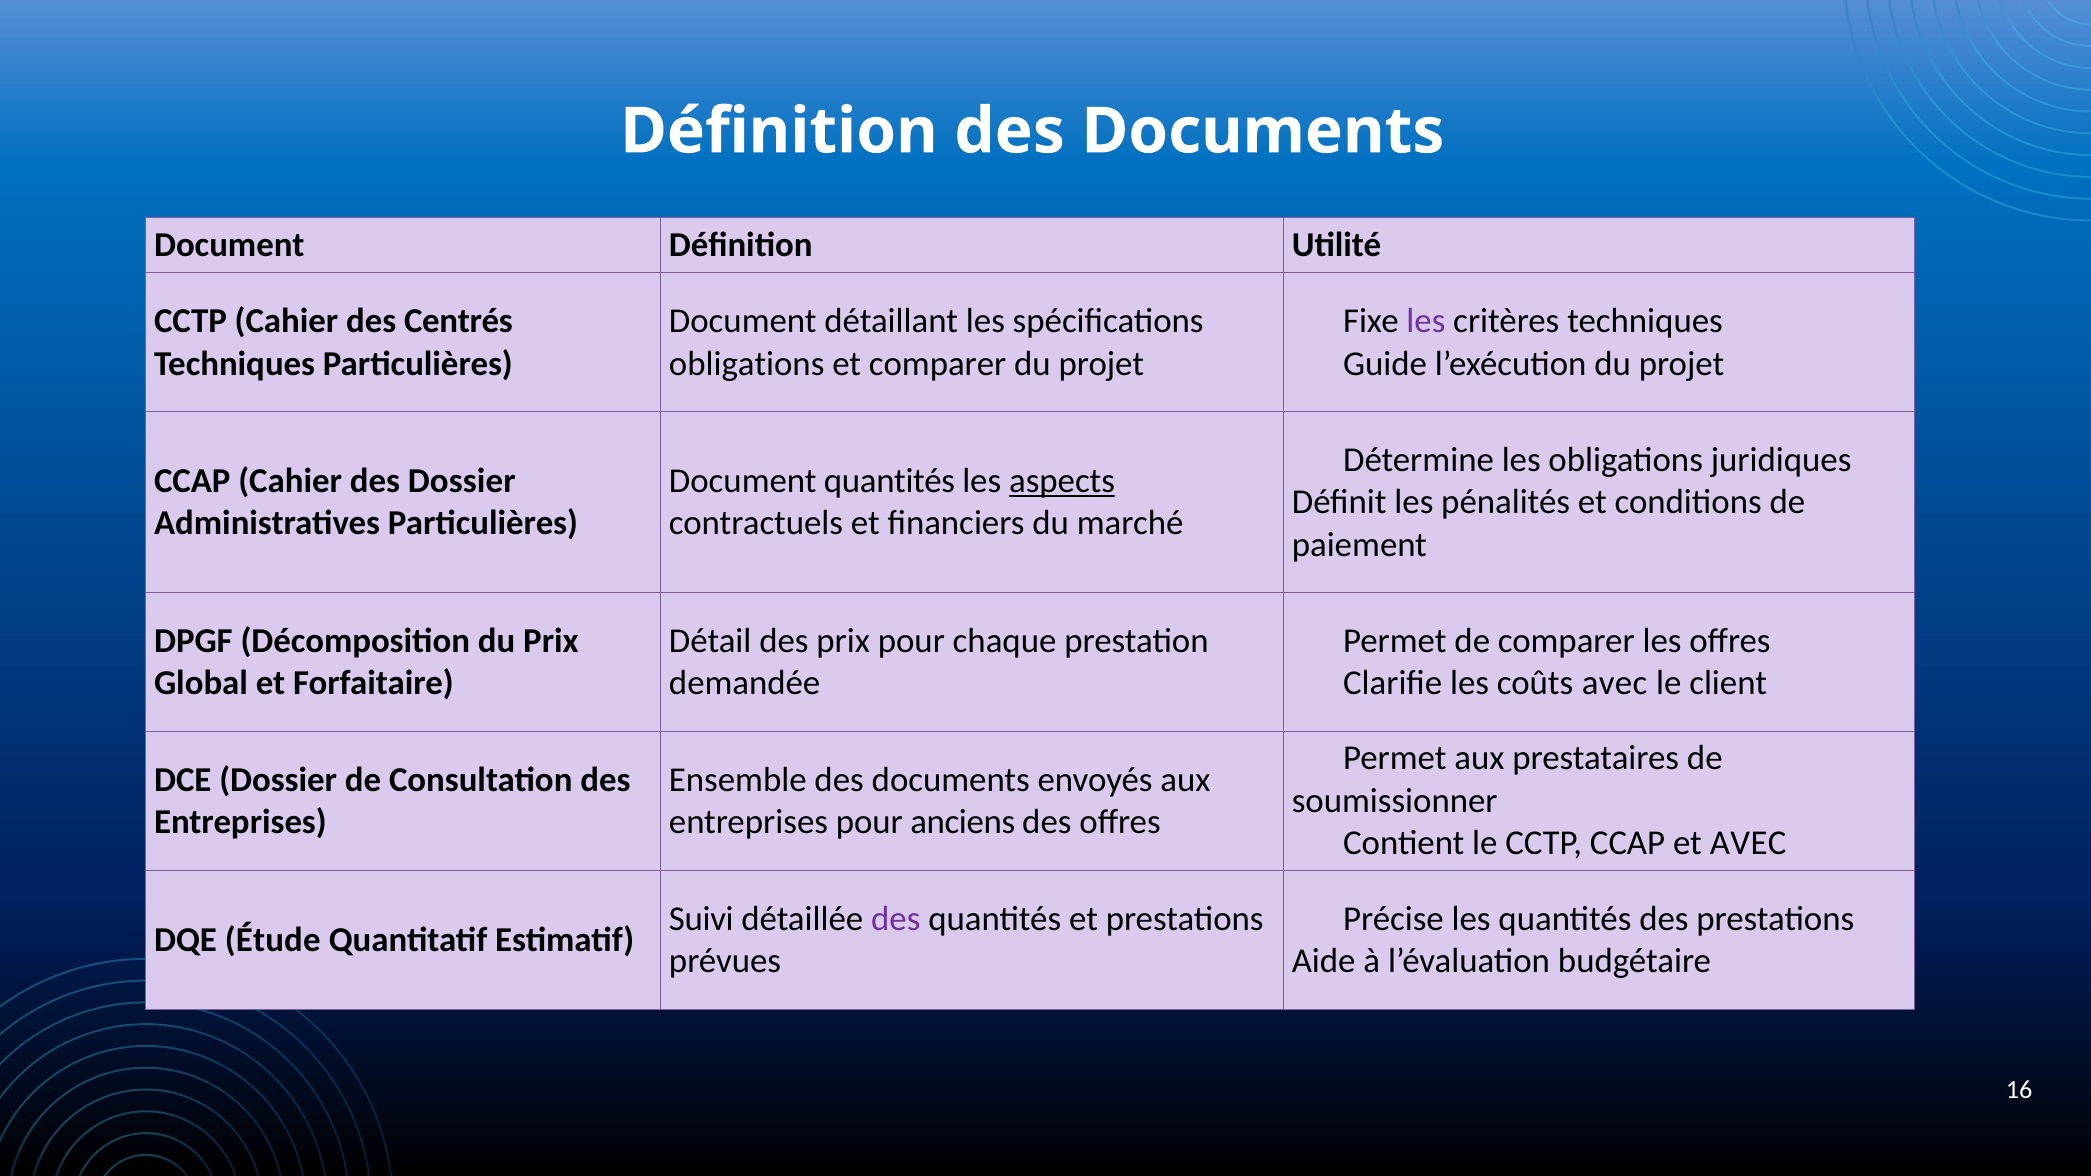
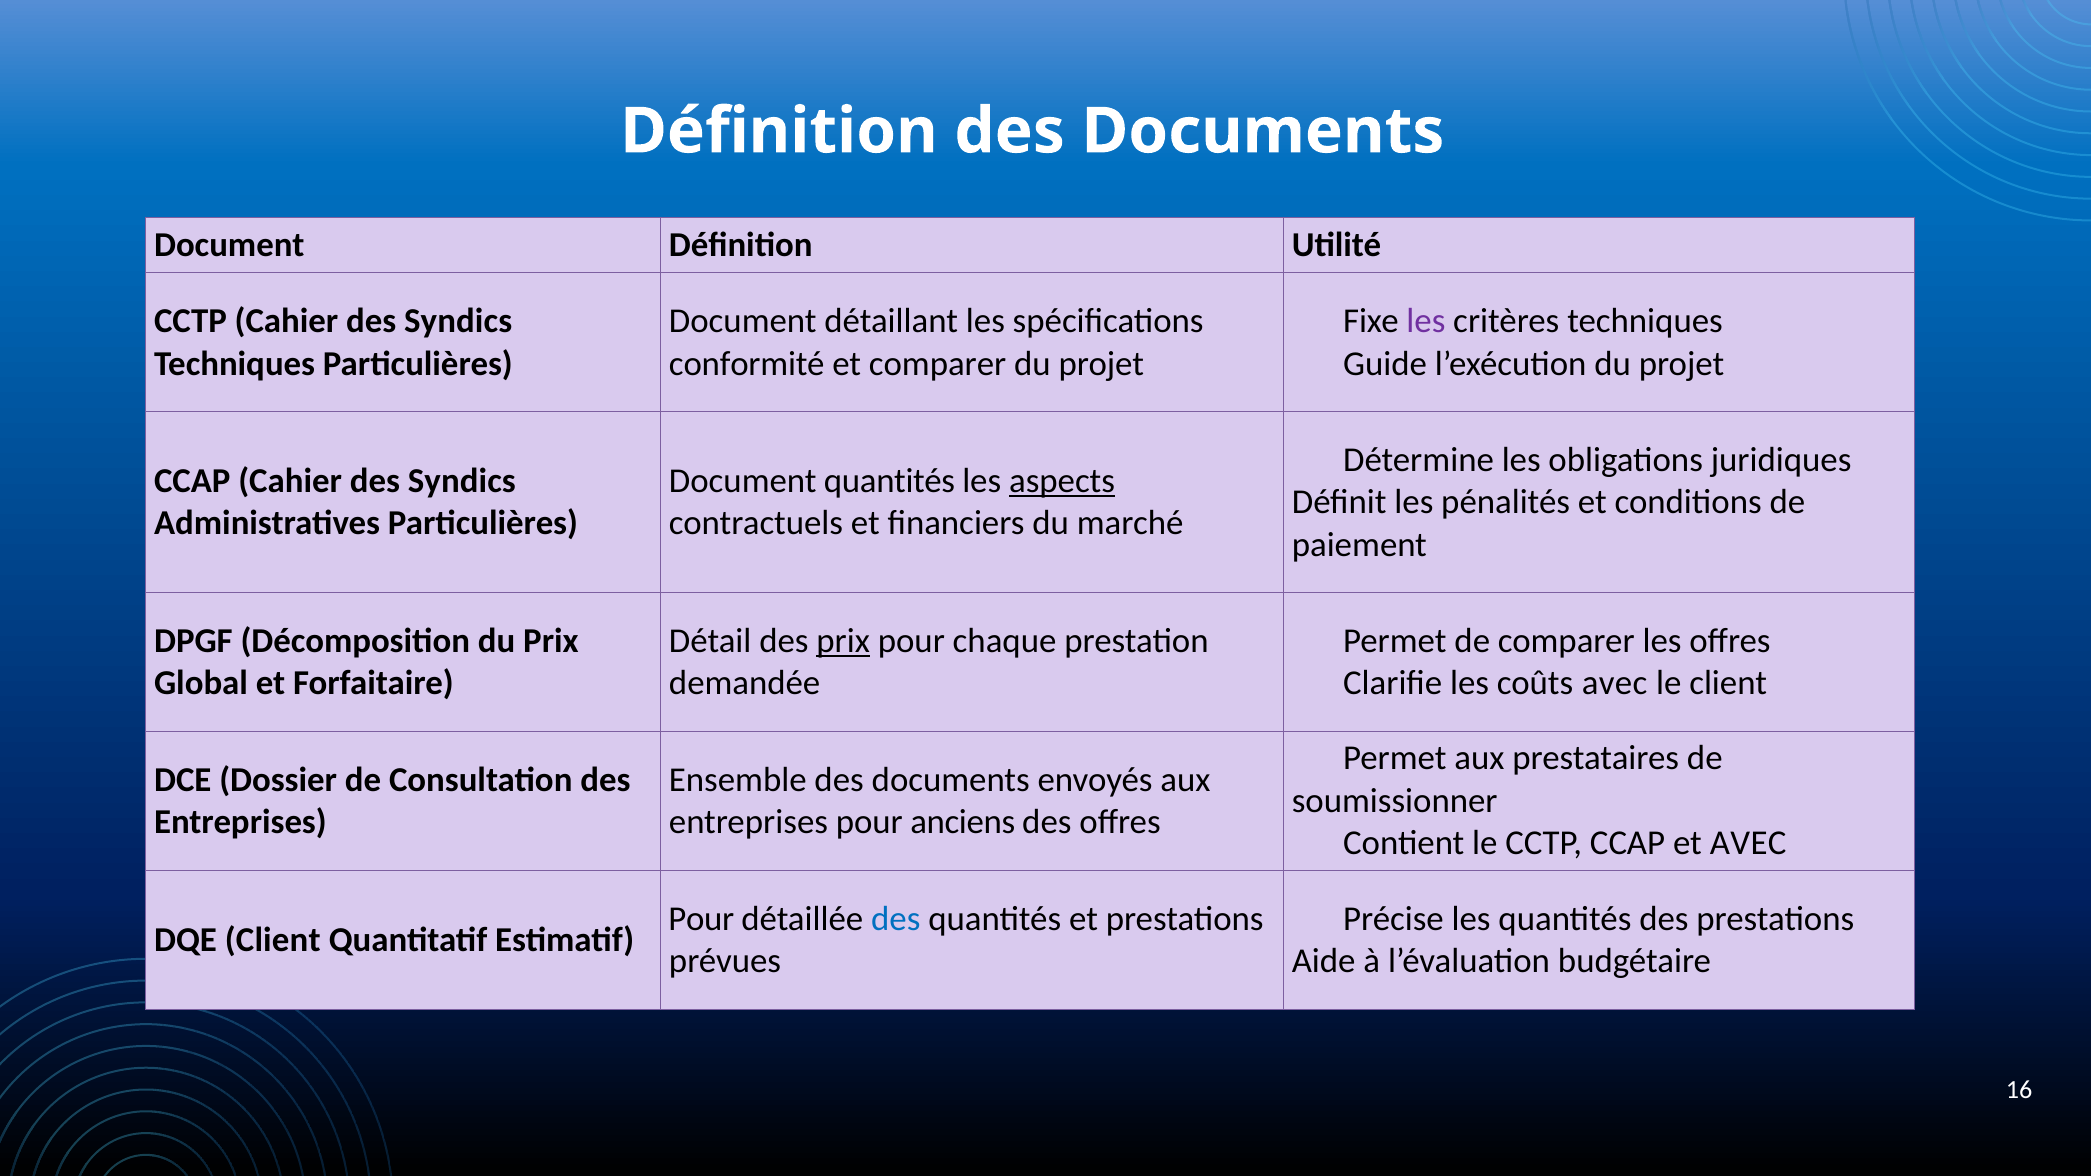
CCTP Cahier des Centrés: Centrés -> Syndics
obligations at (747, 364): obligations -> conformité
CCAP Cahier des Dossier: Dossier -> Syndics
prix at (843, 641) underline: none -> present
Suivi at (701, 919): Suivi -> Pour
des at (896, 919) colour: purple -> blue
DQE Étude: Étude -> Client
